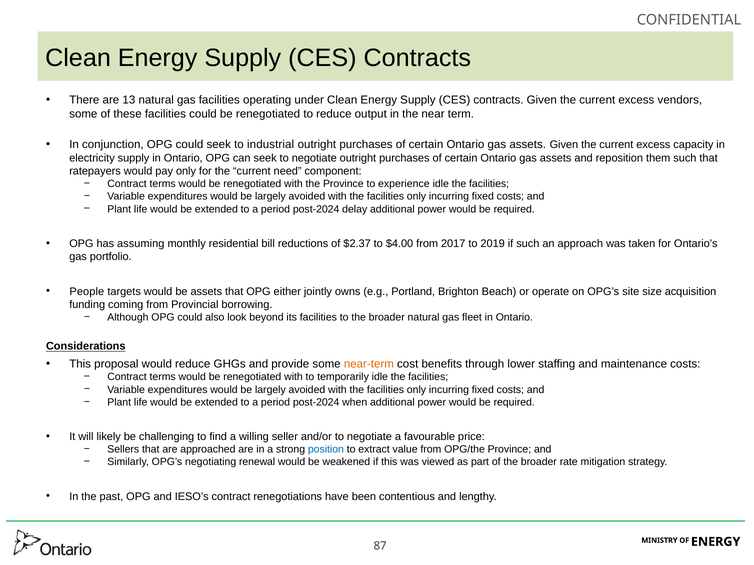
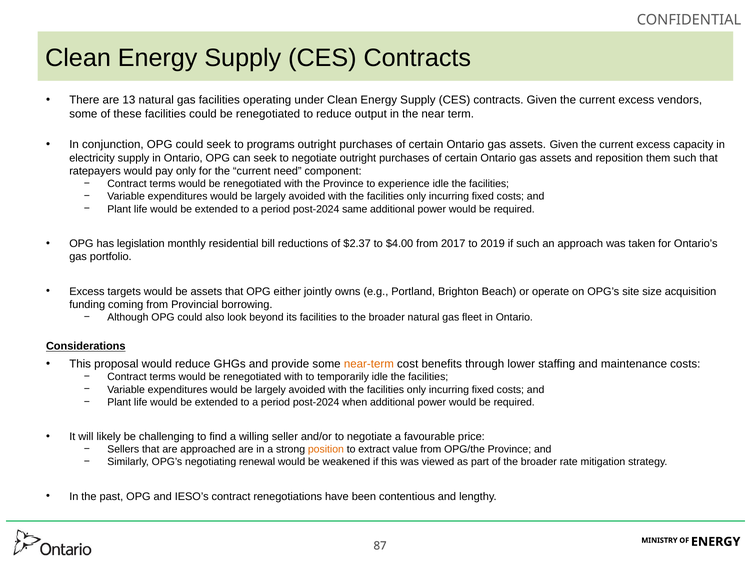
industrial: industrial -> programs
delay: delay -> same
assuming: assuming -> legislation
People at (87, 292): People -> Excess
position colour: blue -> orange
